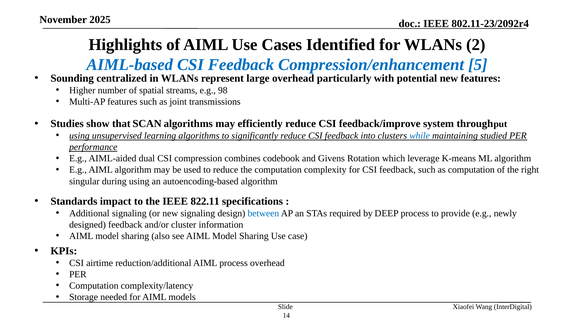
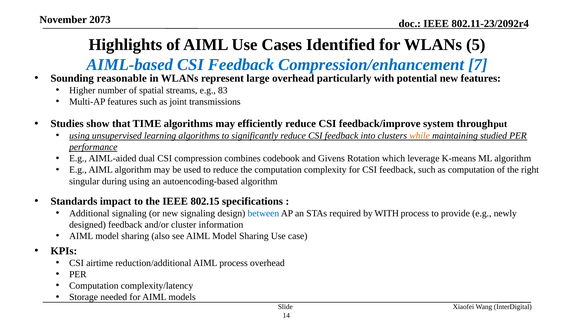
2025: 2025 -> 2073
2: 2 -> 5
5: 5 -> 7
centralized: centralized -> reasonable
98: 98 -> 83
SCAN: SCAN -> TIME
while colour: blue -> orange
822.11: 822.11 -> 802.15
by DEEP: DEEP -> WITH
